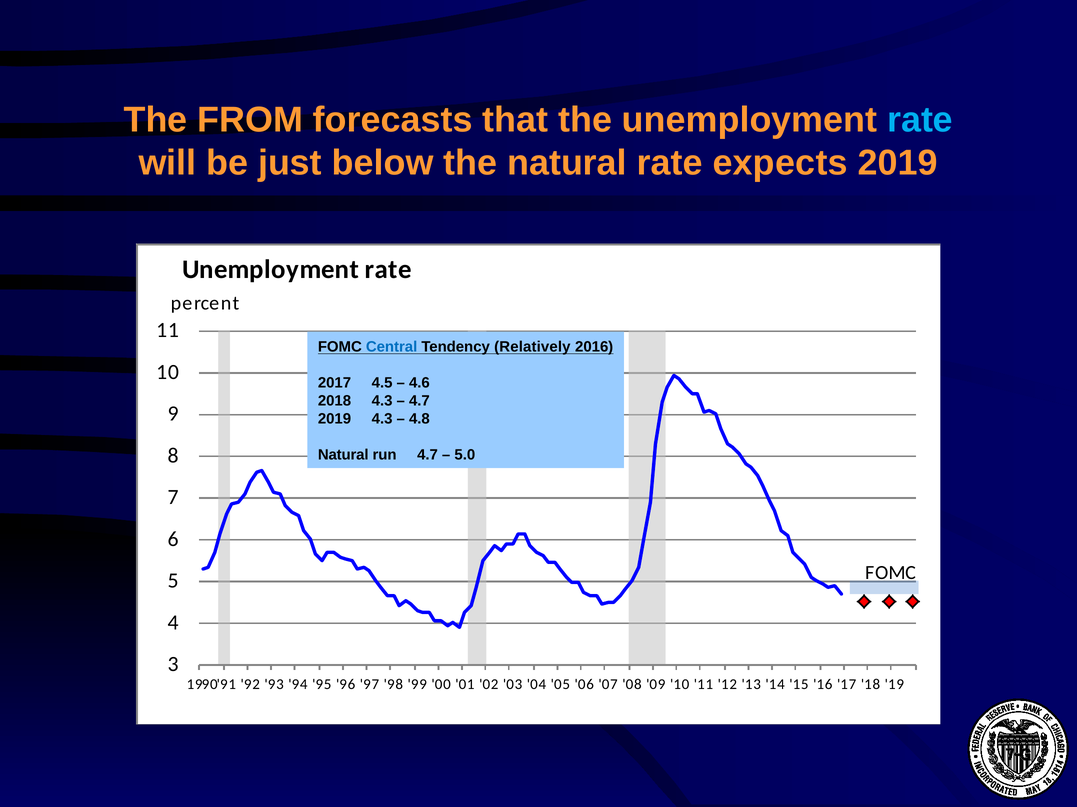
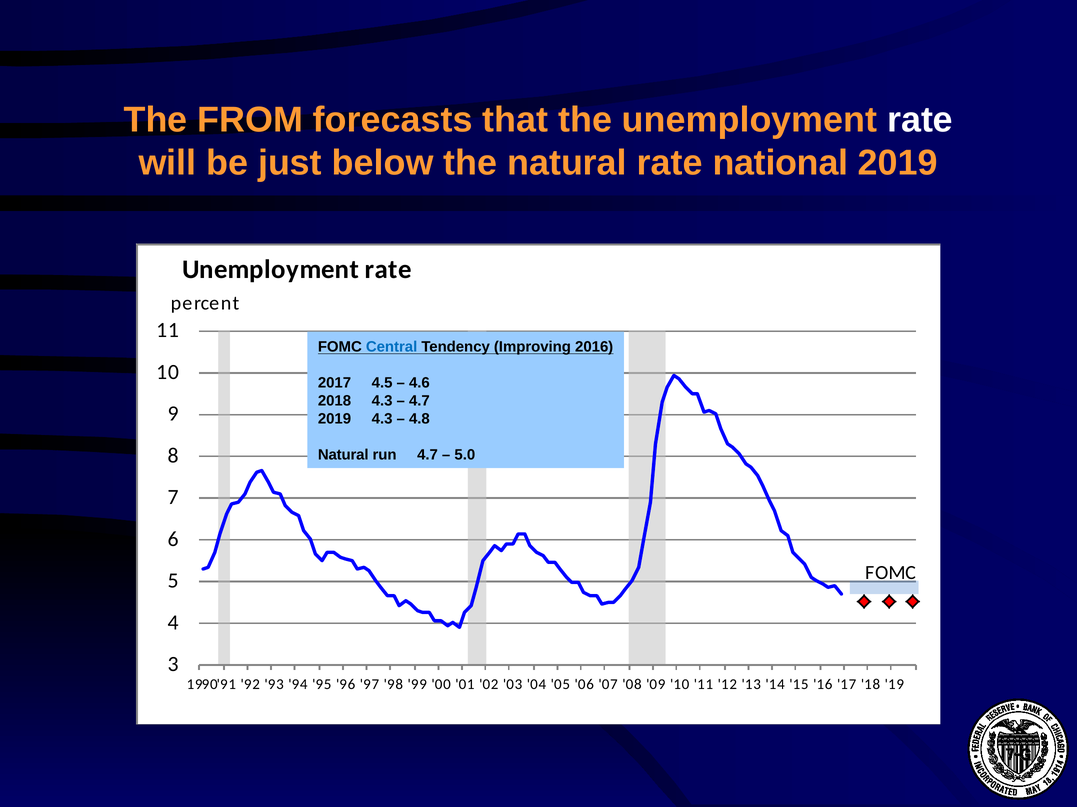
rate at (920, 120) colour: light blue -> white
expects: expects -> national
Relatively: Relatively -> Improving
